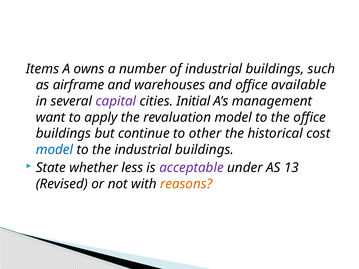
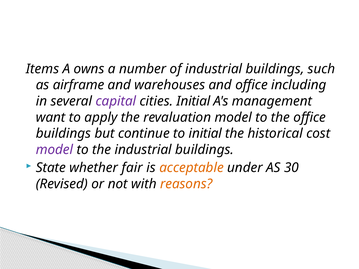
available: available -> including
to other: other -> initial
model at (55, 150) colour: blue -> purple
less: less -> fair
acceptable colour: purple -> orange
13: 13 -> 30
